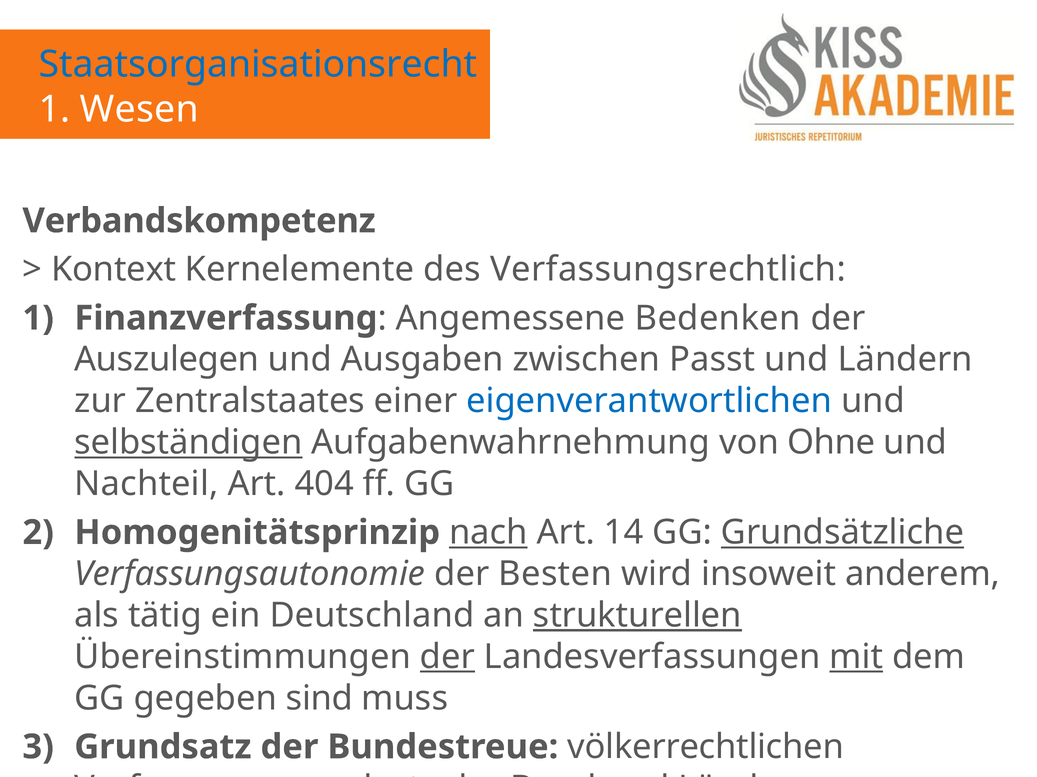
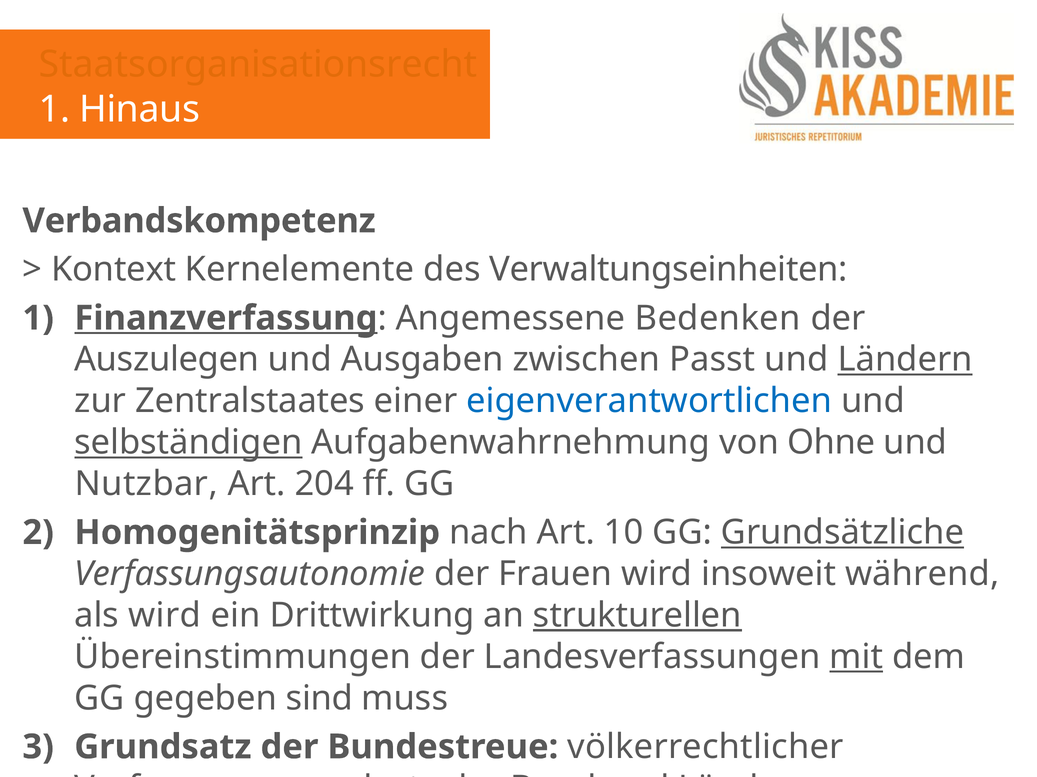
Staatsorganisationsrecht colour: blue -> orange
Wesen: Wesen -> Hinaus
Verfassungsrechtlich: Verfassungsrechtlich -> Verwaltungseinheiten
Finanzverfassung underline: none -> present
Ländern underline: none -> present
Nachteil: Nachteil -> Nutzbar
404: 404 -> 204
nach underline: present -> none
14: 14 -> 10
Besten: Besten -> Frauen
anderem: anderem -> während
als tätig: tätig -> wird
Deutschland: Deutschland -> Drittwirkung
der at (447, 657) underline: present -> none
völkerrechtlichen: völkerrechtlichen -> völkerrechtlicher
